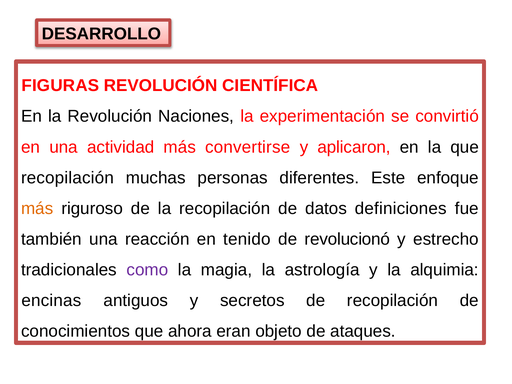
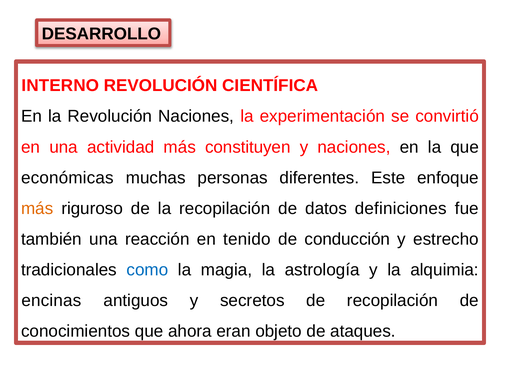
FIGURAS: FIGURAS -> INTERNO
convertirse: convertirse -> constituyen
y aplicaron: aplicaron -> naciones
recopilación at (68, 178): recopilación -> económicas
revolucionó: revolucionó -> conducción
como colour: purple -> blue
